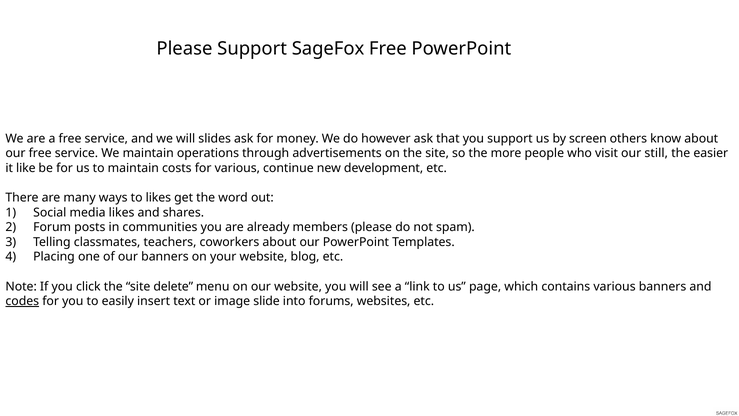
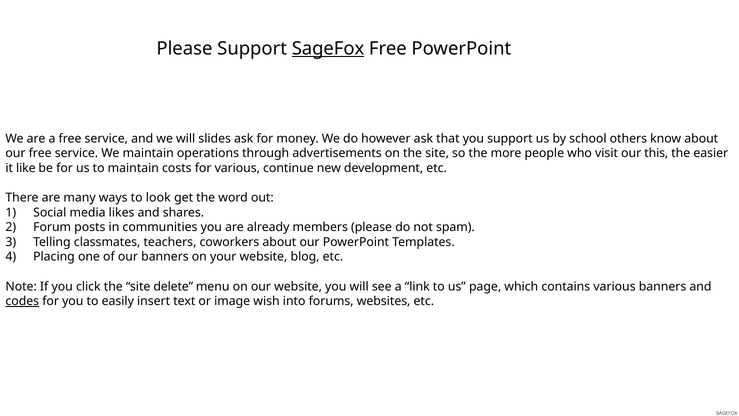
SageFox underline: none -> present
screen: screen -> school
still: still -> this
to likes: likes -> look
slide: slide -> wish
